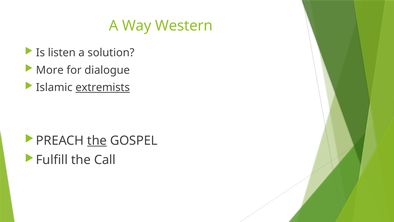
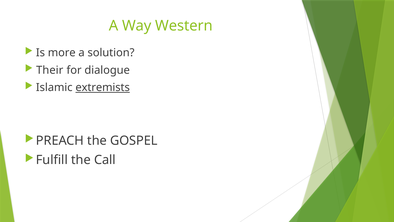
listen: listen -> more
More: More -> Their
the at (97, 140) underline: present -> none
